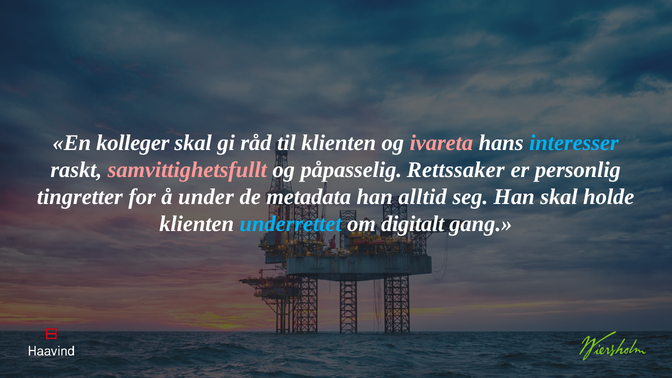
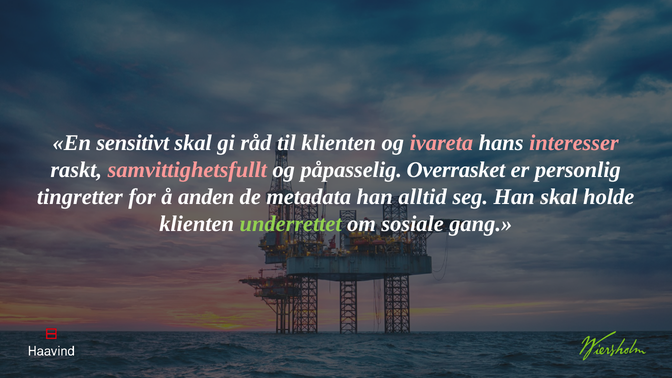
kolleger: kolleger -> sensitivt
interesser colour: light blue -> pink
Rettssaker: Rettssaker -> Overrasket
under: under -> anden
underrettet colour: light blue -> light green
digitalt: digitalt -> sosiale
